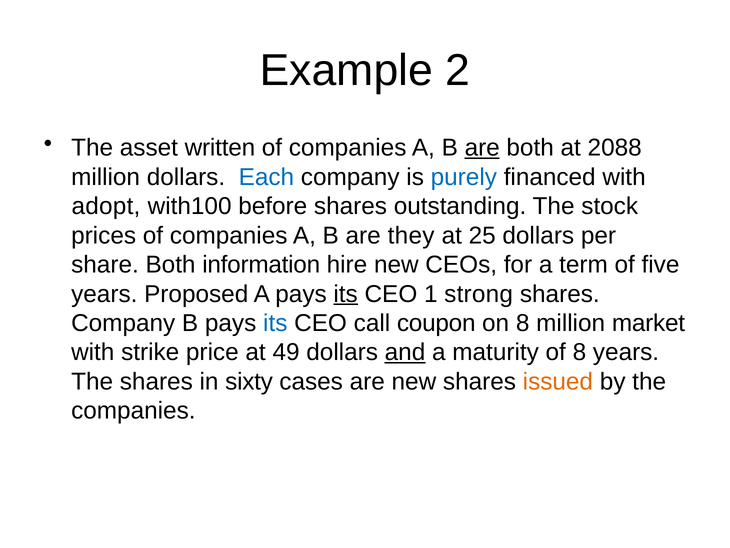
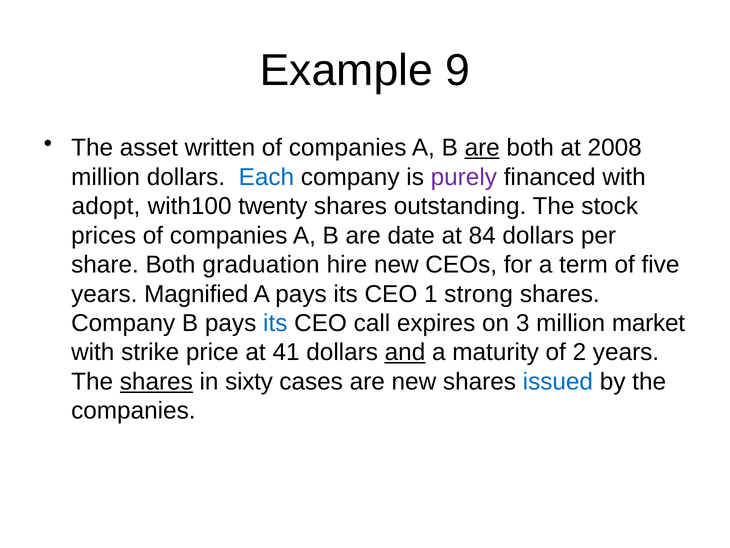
2: 2 -> 9
2088: 2088 -> 2008
purely colour: blue -> purple
before: before -> twenty
they: they -> date
25: 25 -> 84
information: information -> graduation
Proposed: Proposed -> Magnified
its at (346, 294) underline: present -> none
coupon: coupon -> expires
on 8: 8 -> 3
49: 49 -> 41
of 8: 8 -> 2
shares at (156, 381) underline: none -> present
issued colour: orange -> blue
